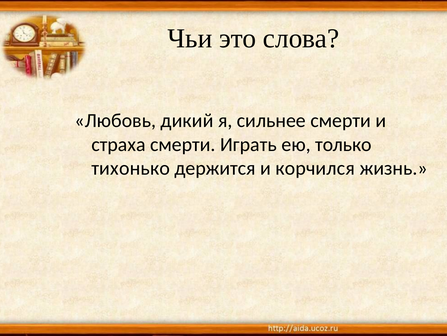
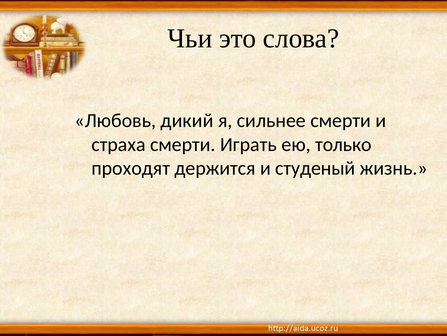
тихонько: тихонько -> проходят
корчился: корчился -> студеный
